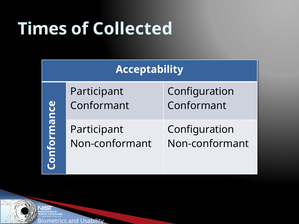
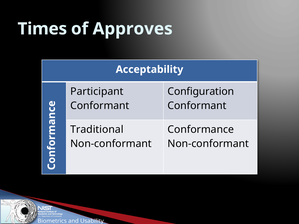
Collected: Collected -> Approves
Participant at (97, 130): Participant -> Traditional
Configuration at (201, 130): Configuration -> Conformance
